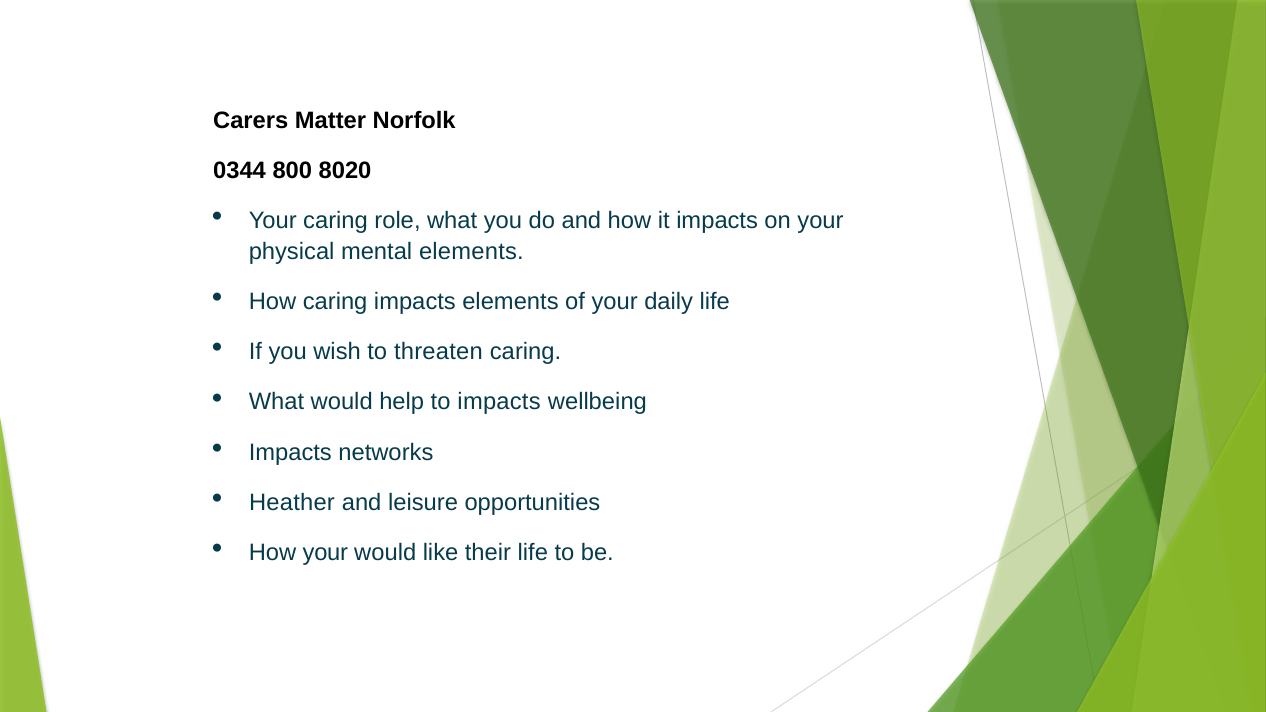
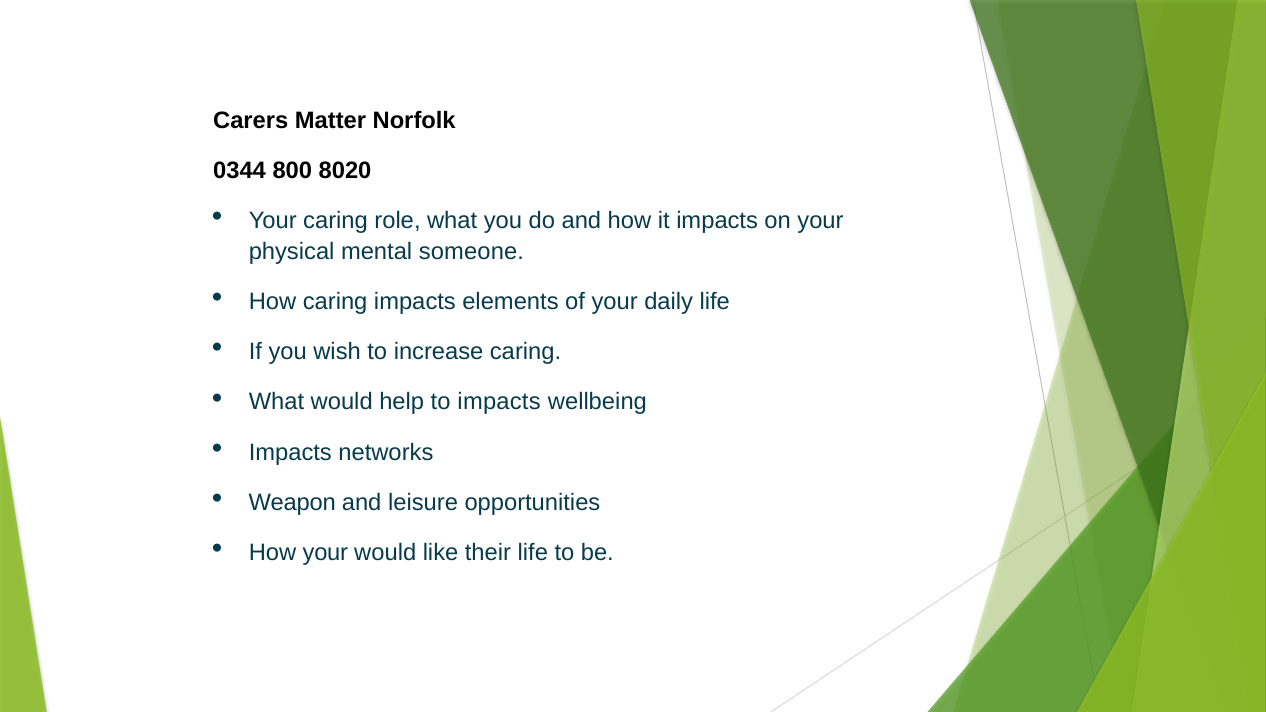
mental elements: elements -> someone
threaten: threaten -> increase
Heather: Heather -> Weapon
